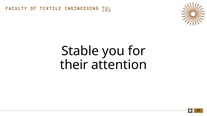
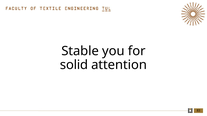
their: their -> solid
